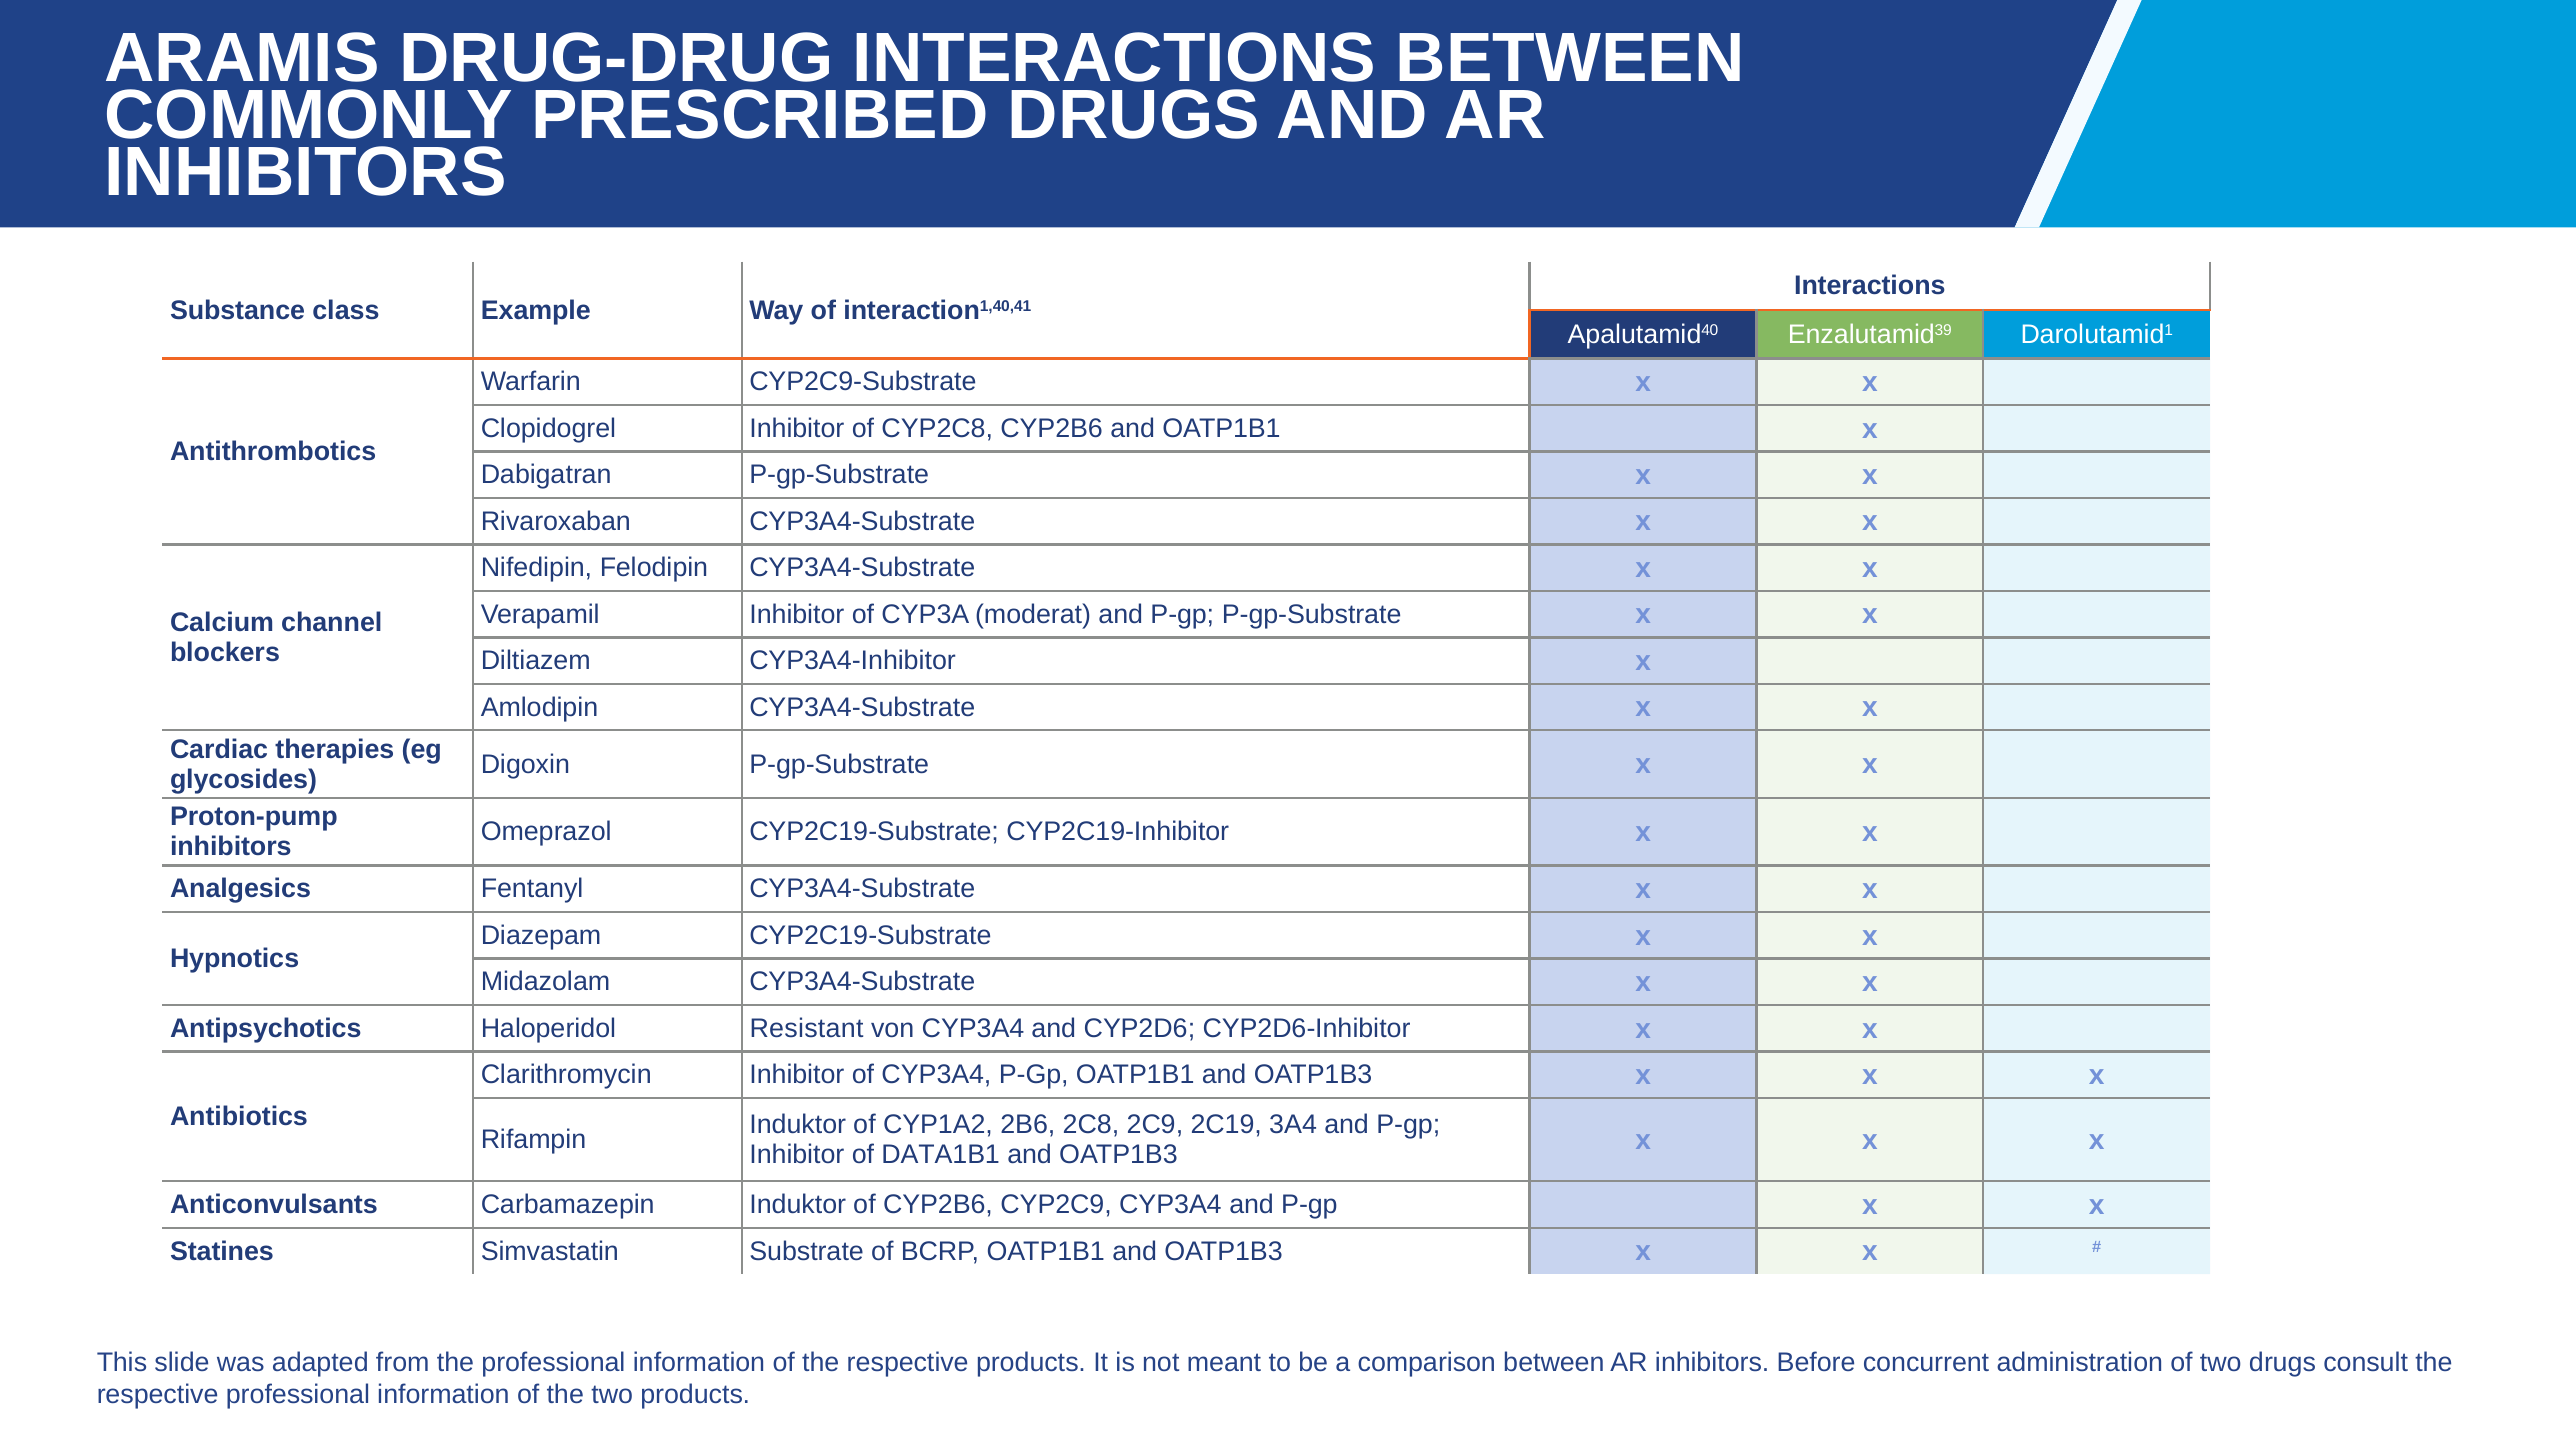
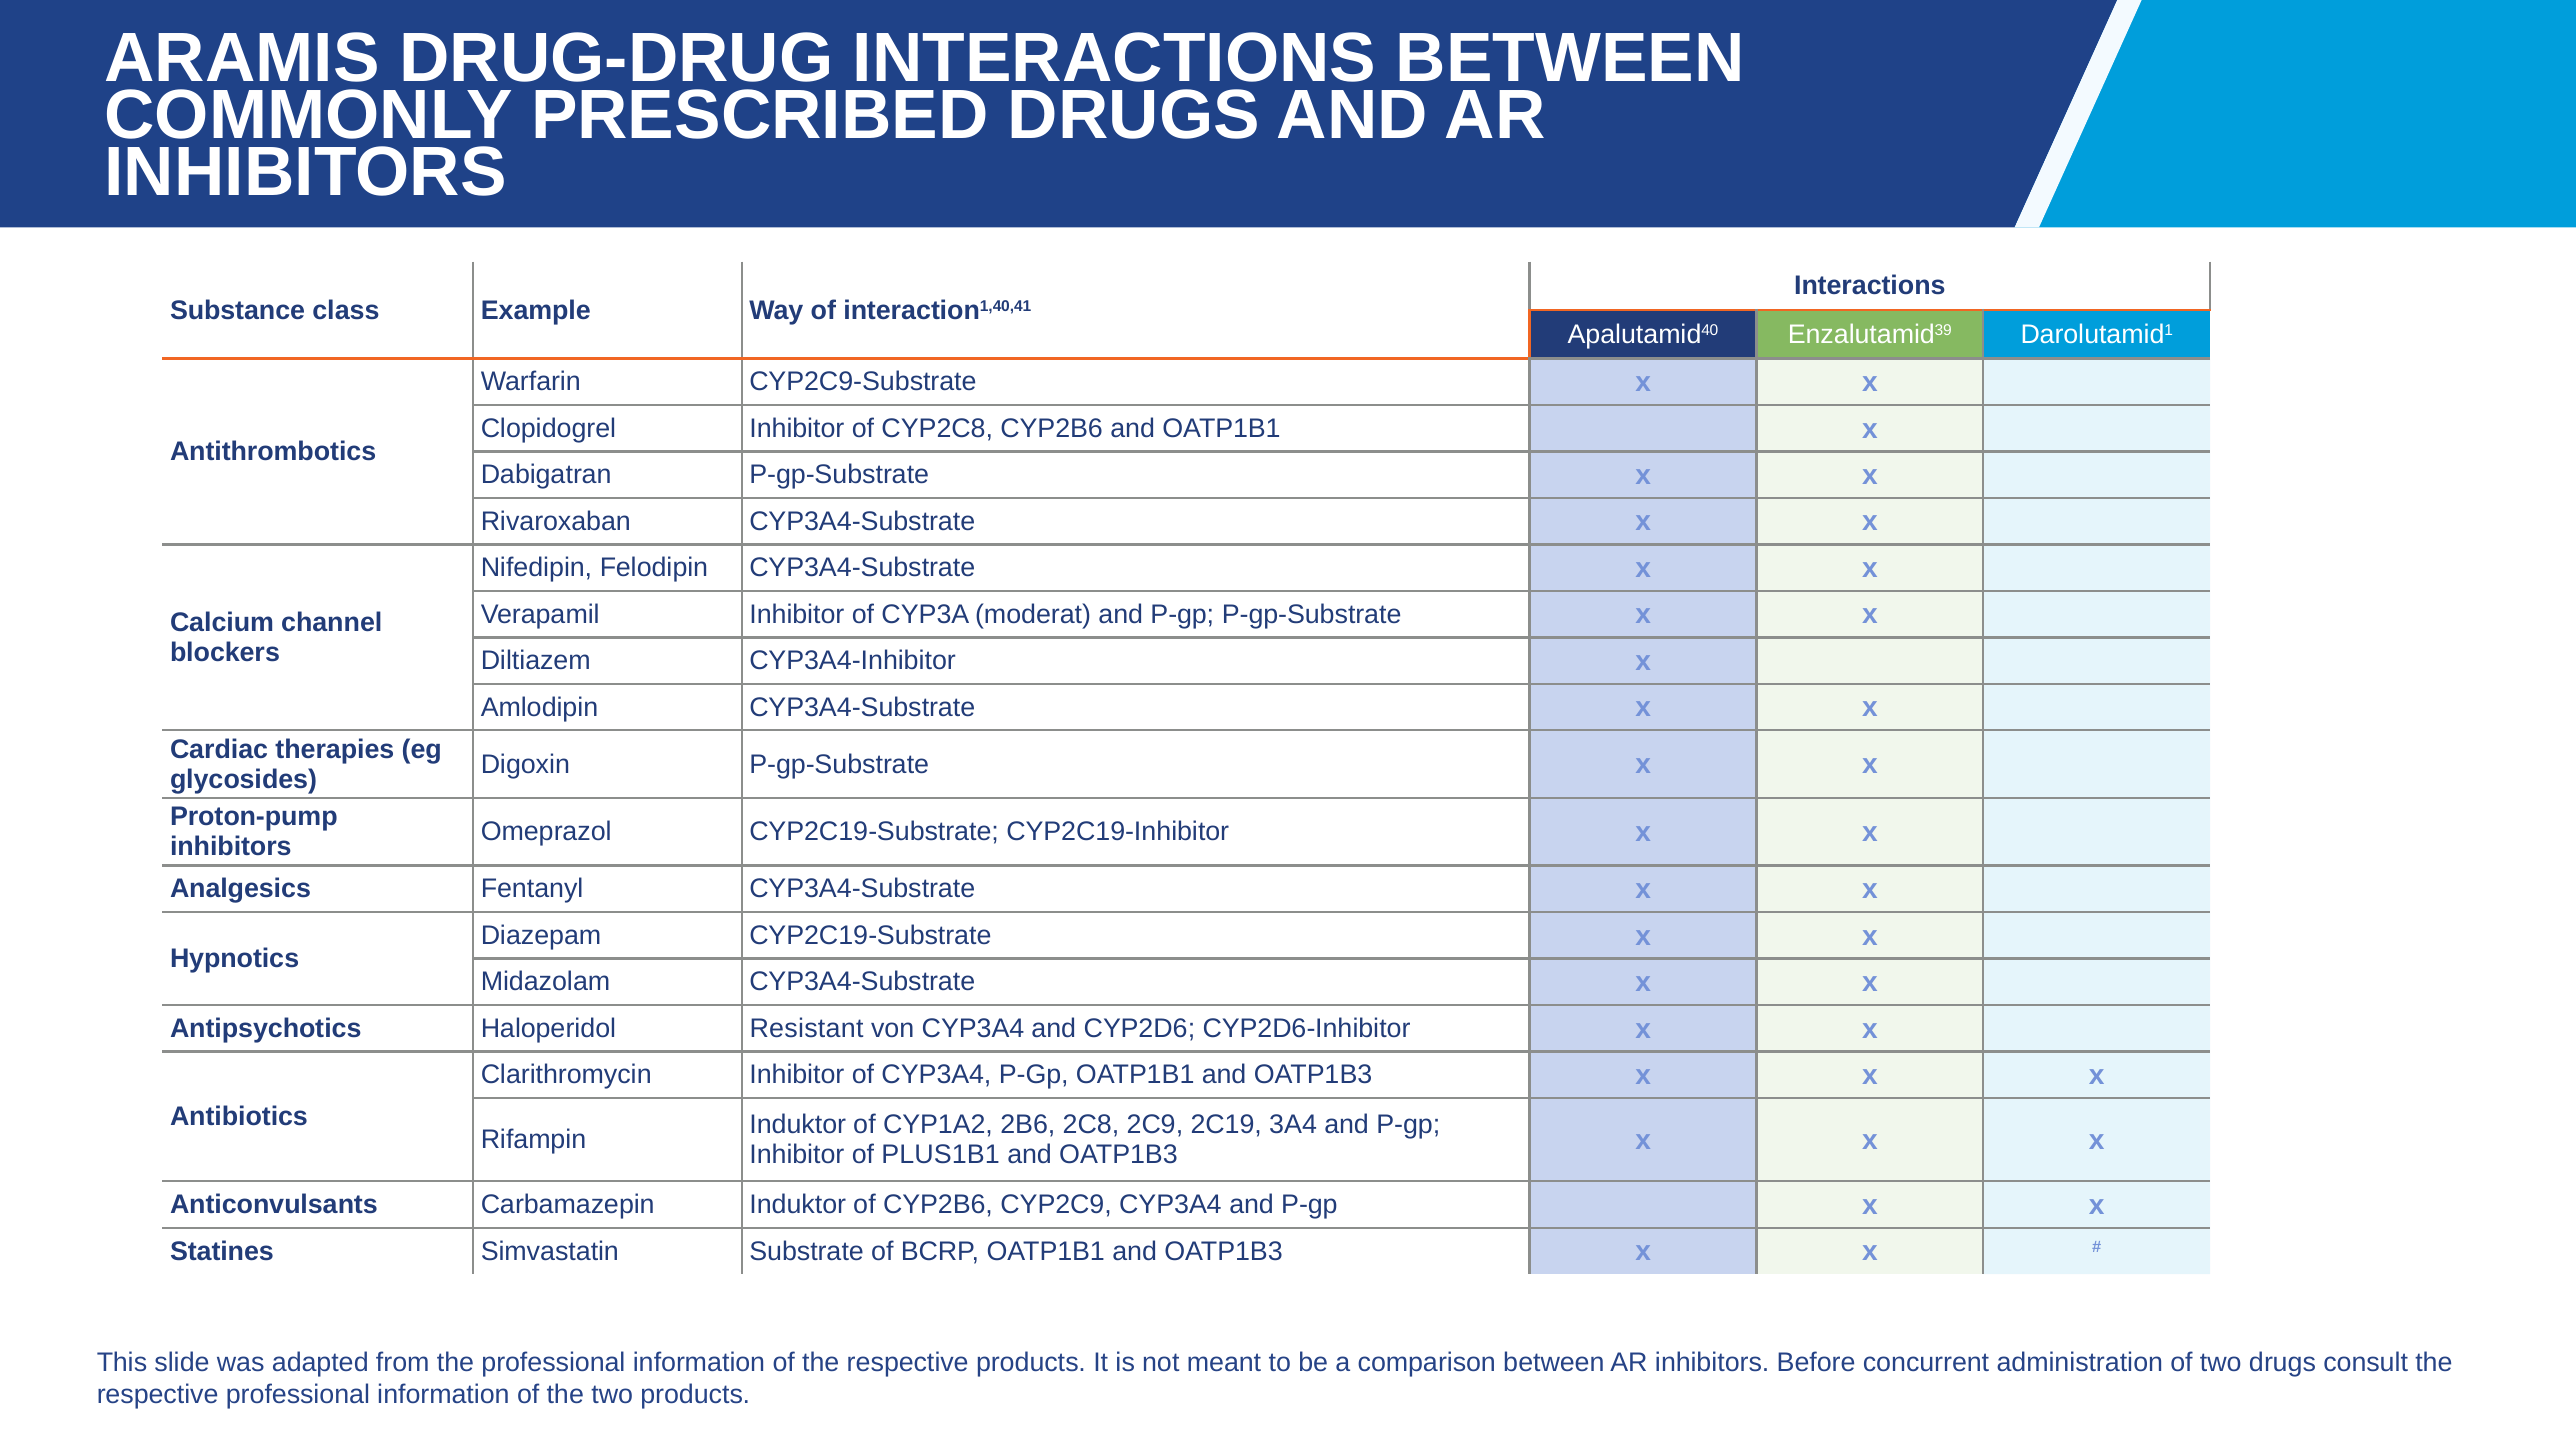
DATA1B1: DATA1B1 -> PLUS1B1
